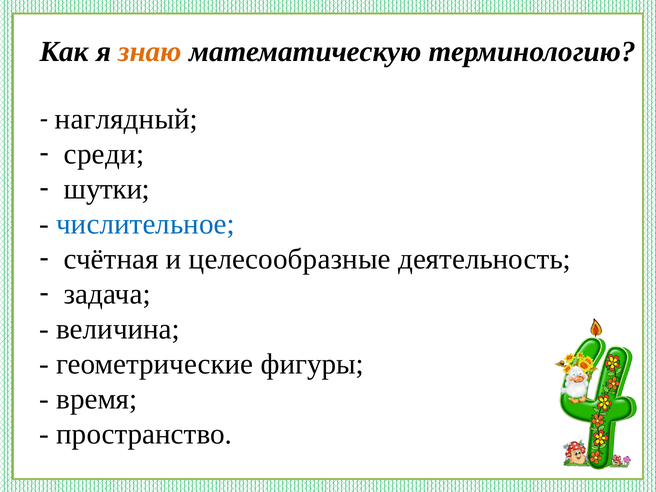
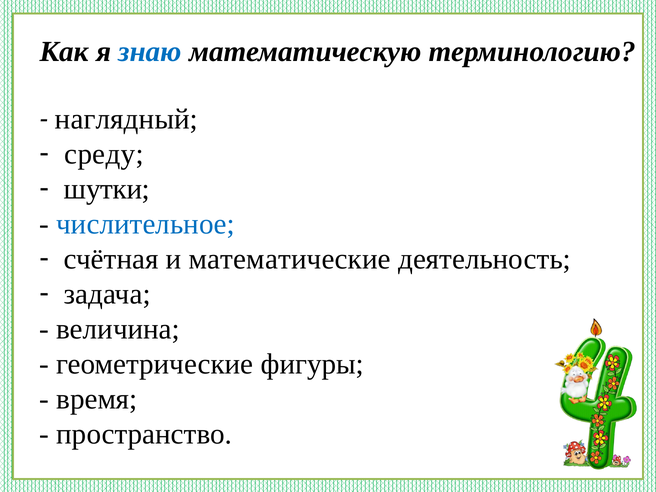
знаю colour: orange -> blue
среди: среди -> среду
целесообразные: целесообразные -> математические
